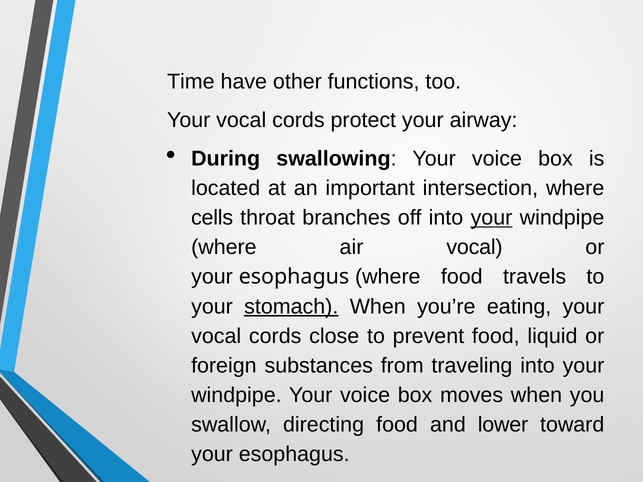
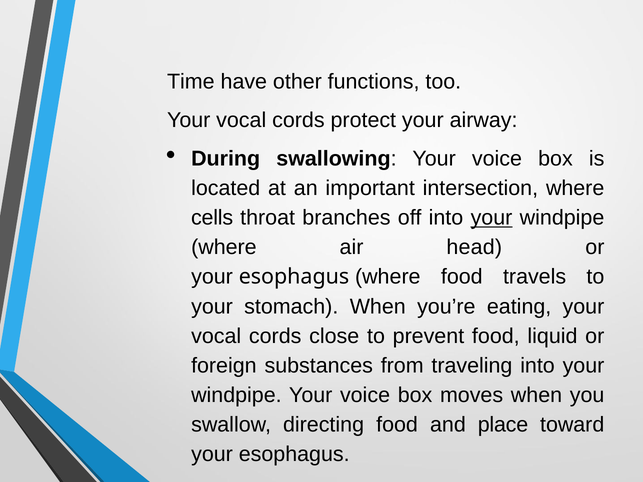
air vocal: vocal -> head
stomach underline: present -> none
lower: lower -> place
